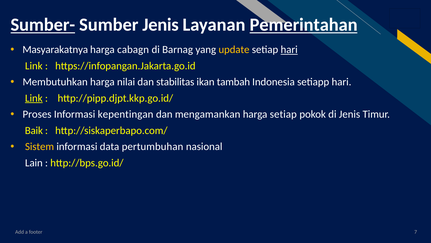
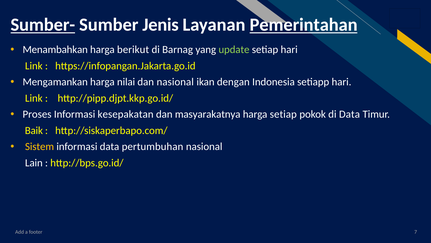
Masyarakatnya: Masyarakatnya -> Menambahkan
cabagn: cabagn -> berikut
update colour: yellow -> light green
hari at (289, 50) underline: present -> none
Membutuhkan: Membutuhkan -> Mengamankan
dan stabilitas: stabilitas -> nasional
tambah: tambah -> dengan
Link at (34, 98) underline: present -> none
kepentingan: kepentingan -> kesepakatan
mengamankan: mengamankan -> masyarakatnya
di Jenis: Jenis -> Data
